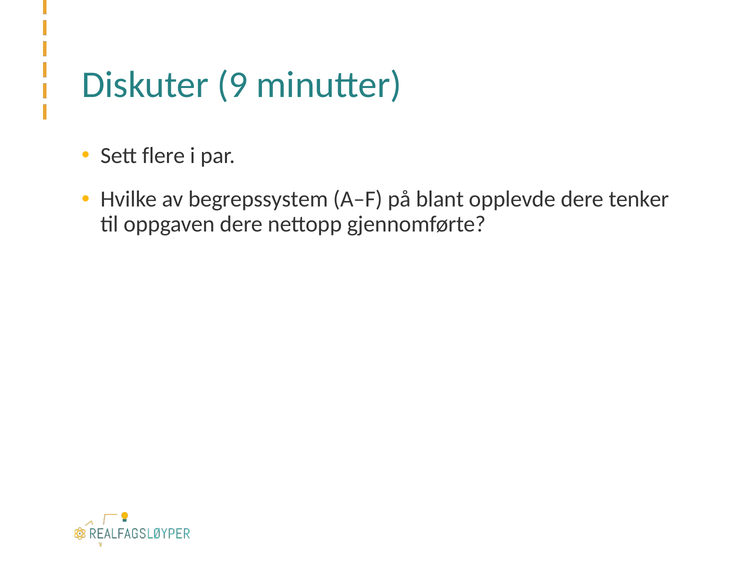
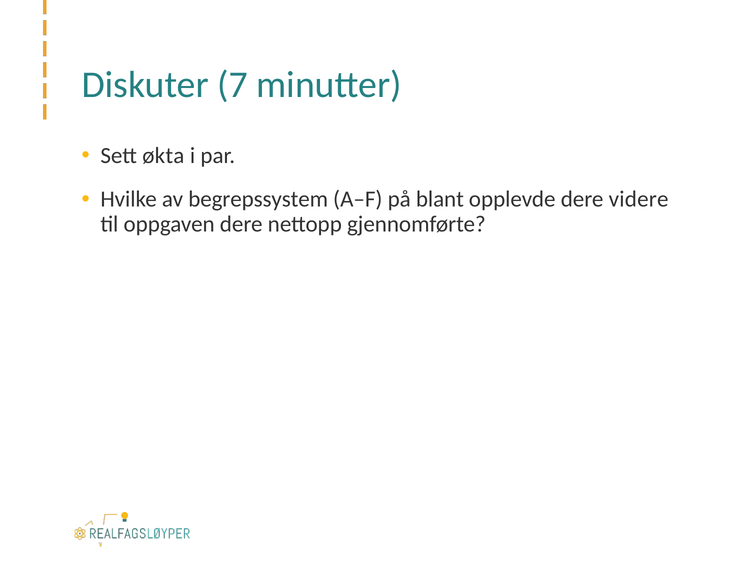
9: 9 -> 7
flere: flere -> økta
tenker: tenker -> videre
